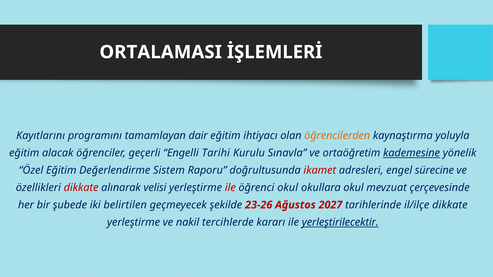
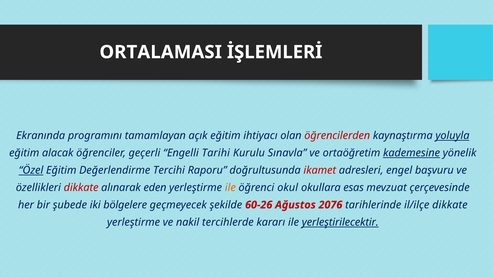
Kayıtlarını: Kayıtlarını -> Ekranında
dair: dair -> açık
öğrencilerden colour: orange -> red
yoluyla underline: none -> present
Özel underline: none -> present
Sistem: Sistem -> Tercihi
sürecine: sürecine -> başvuru
velisi: velisi -> eden
ile at (230, 188) colour: red -> orange
okullara okul: okul -> esas
belirtilen: belirtilen -> bölgelere
23-26: 23-26 -> 60-26
2027: 2027 -> 2076
